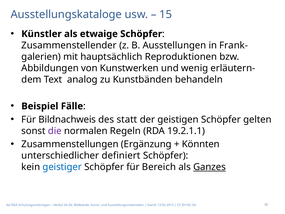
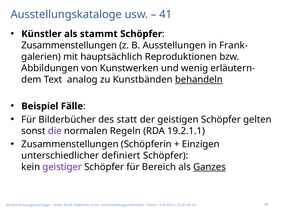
15: 15 -> 41
etwaige: etwaige -> stammt
Zusammenstellender at (69, 45): Zusammenstellender -> Zusammenstellungen
behandeln underline: none -> present
Bildnachweis: Bildnachweis -> Bilderbücher
Ergänzung: Ergänzung -> Schöpferin
Könnten: Könnten -> Einzigen
geistiger colour: blue -> purple
